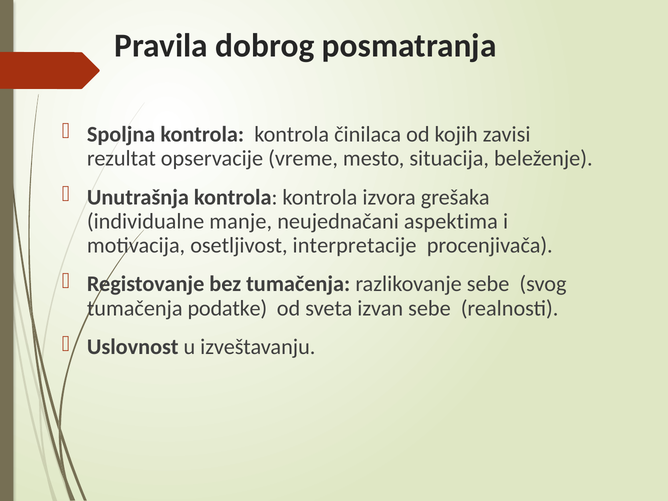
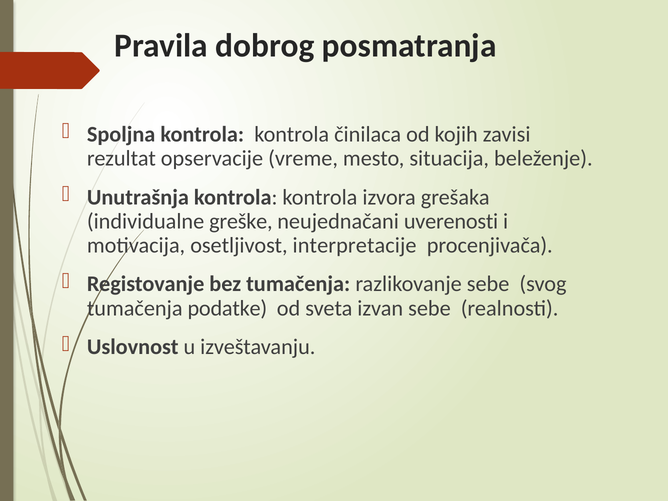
manje: manje -> greške
aspektima: aspektima -> uverenosti
